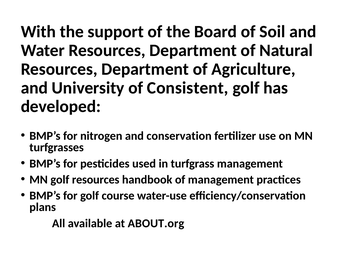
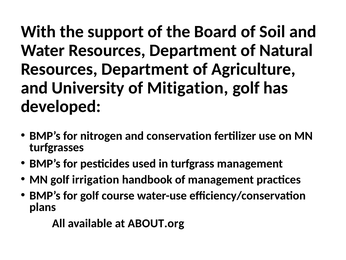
Consistent: Consistent -> Mitigation
golf resources: resources -> irrigation
